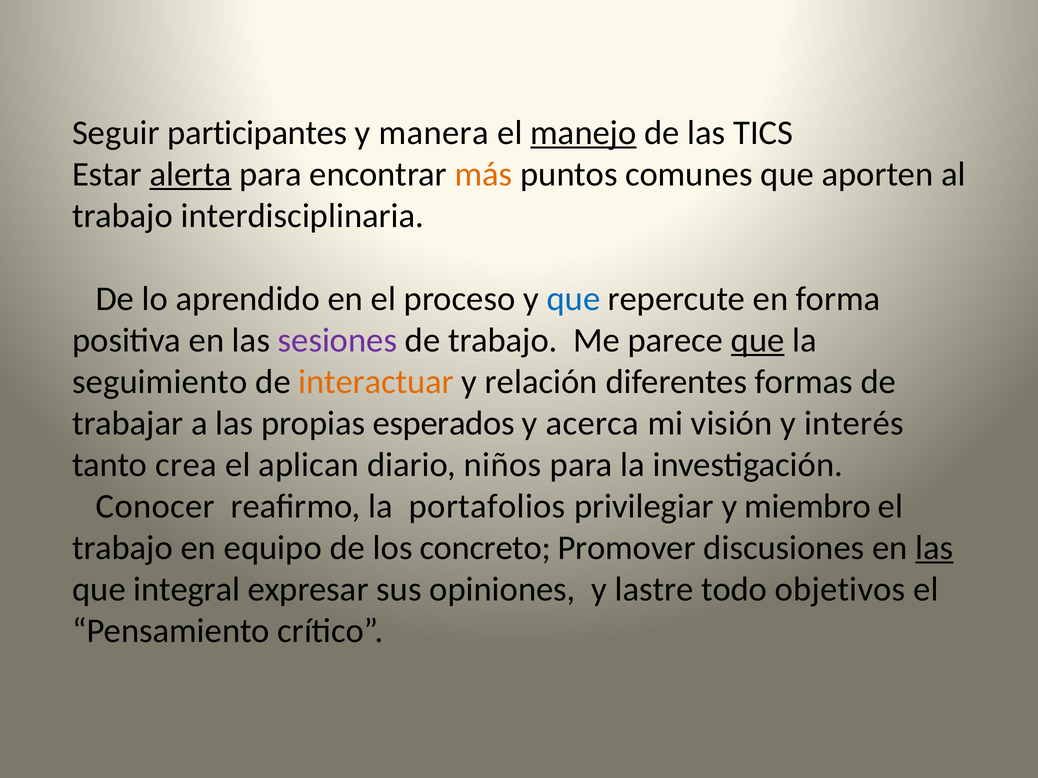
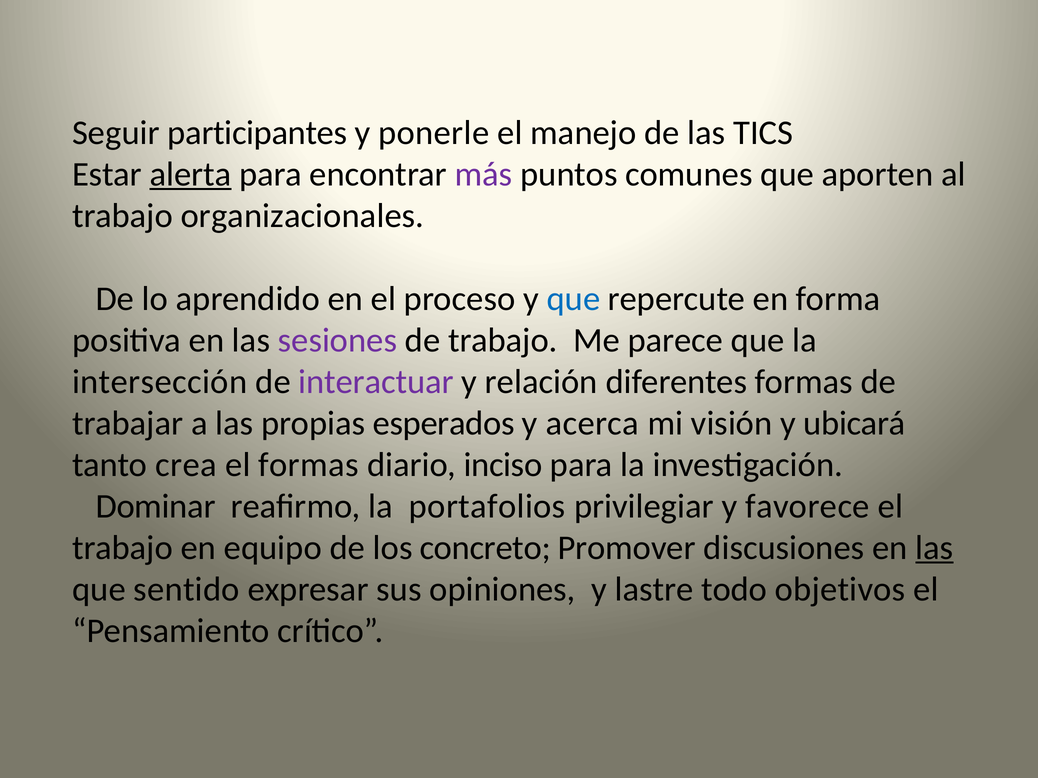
manera: manera -> ponerle
manejo underline: present -> none
más colour: orange -> purple
interdisciplinaria: interdisciplinaria -> organizacionales
que at (758, 340) underline: present -> none
seguimiento: seguimiento -> intersección
interactuar colour: orange -> purple
interés: interés -> ubicará
el aplican: aplican -> formas
niños: niños -> inciso
Conocer: Conocer -> Dominar
miembro: miembro -> favorece
integral: integral -> sentido
